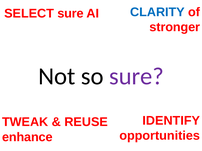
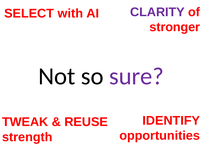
CLARITY colour: blue -> purple
SELECT sure: sure -> with
enhance: enhance -> strength
